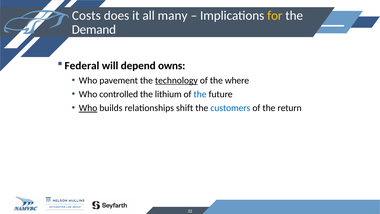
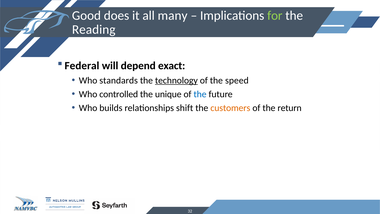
Costs: Costs -> Good
for colour: yellow -> light green
Demand: Demand -> Reading
owns: owns -> exact
pavement: pavement -> standards
where: where -> speed
lithium: lithium -> unique
Who at (88, 108) underline: present -> none
customers colour: blue -> orange
